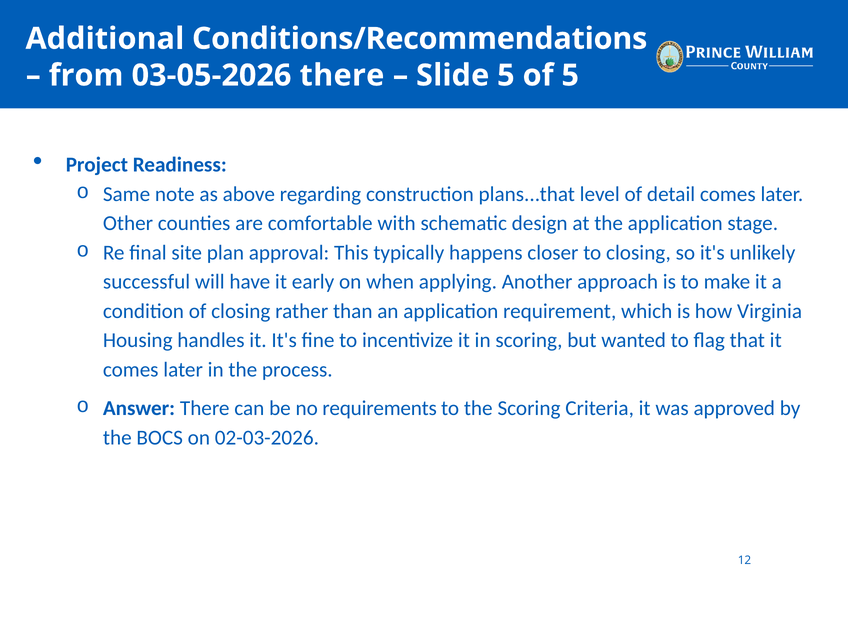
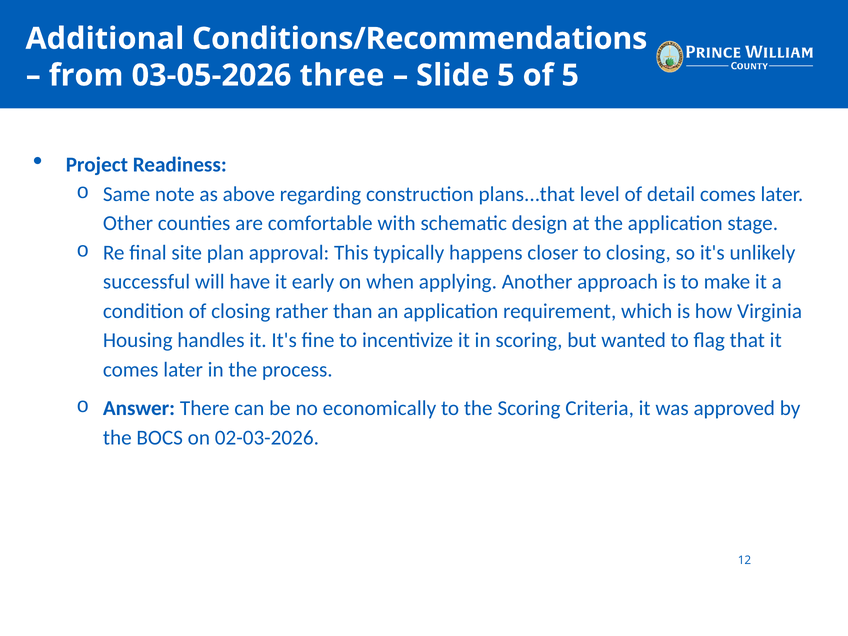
03-05-2026 there: there -> three
requirements: requirements -> economically
